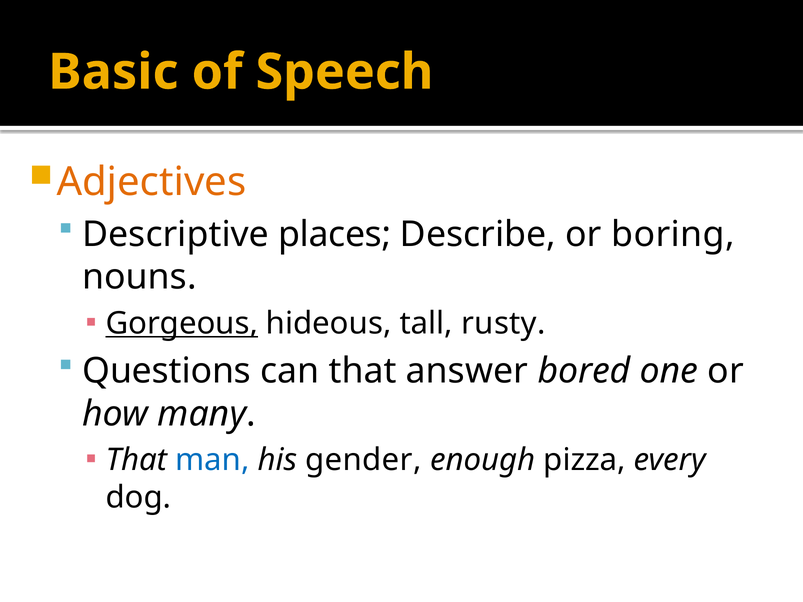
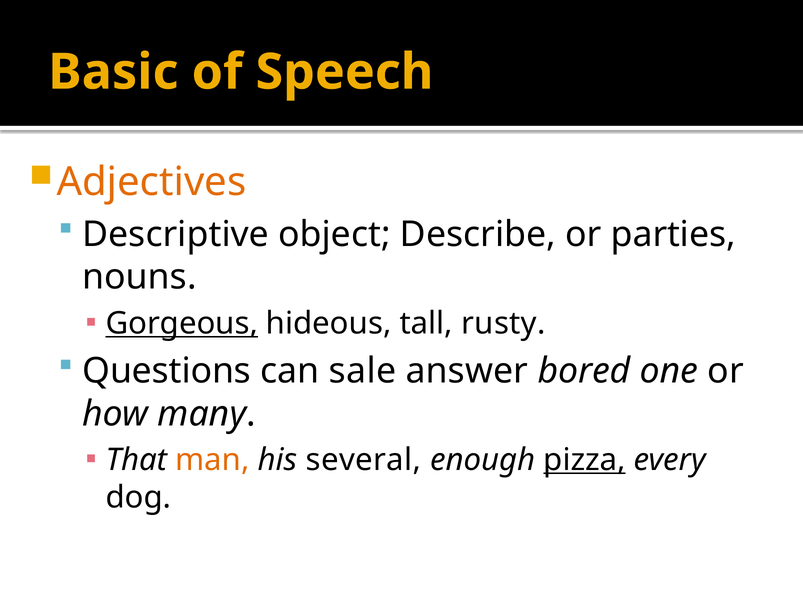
places: places -> object
boring: boring -> parties
can that: that -> sale
man colour: blue -> orange
gender: gender -> several
pizza underline: none -> present
